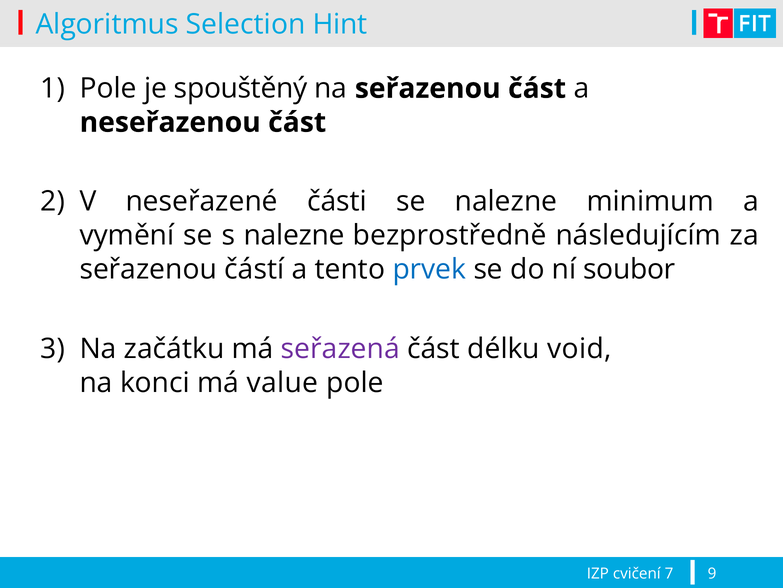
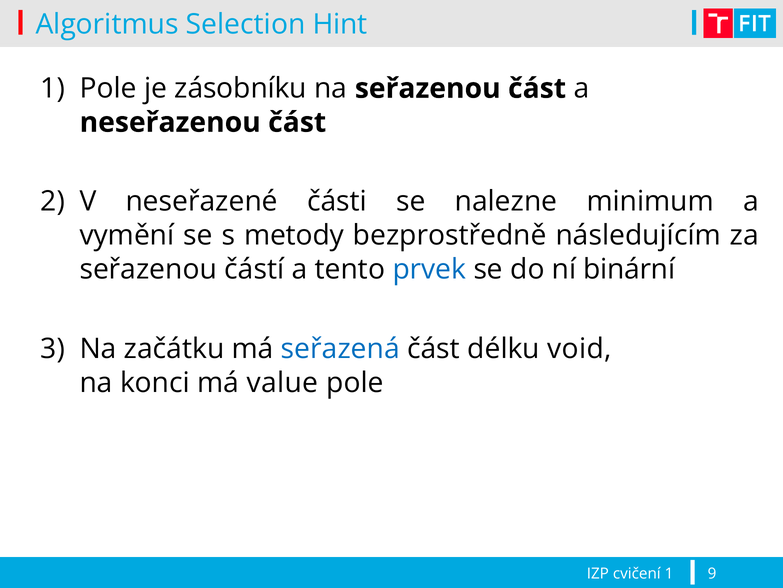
spouštěný: spouštěný -> zásobníku
s nalezne: nalezne -> metody
soubor: soubor -> binární
seřazená colour: purple -> blue
cvičení 7: 7 -> 1
